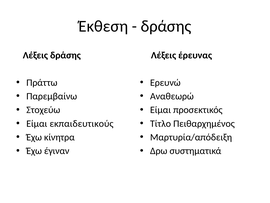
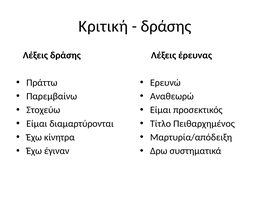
Έκθεση: Έκθεση -> Κριτική
εκπαιδευτικούς: εκπαιδευτικούς -> διαμαρτύρονται
